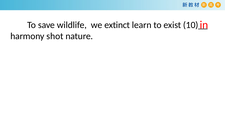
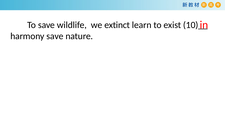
harmony shot: shot -> save
